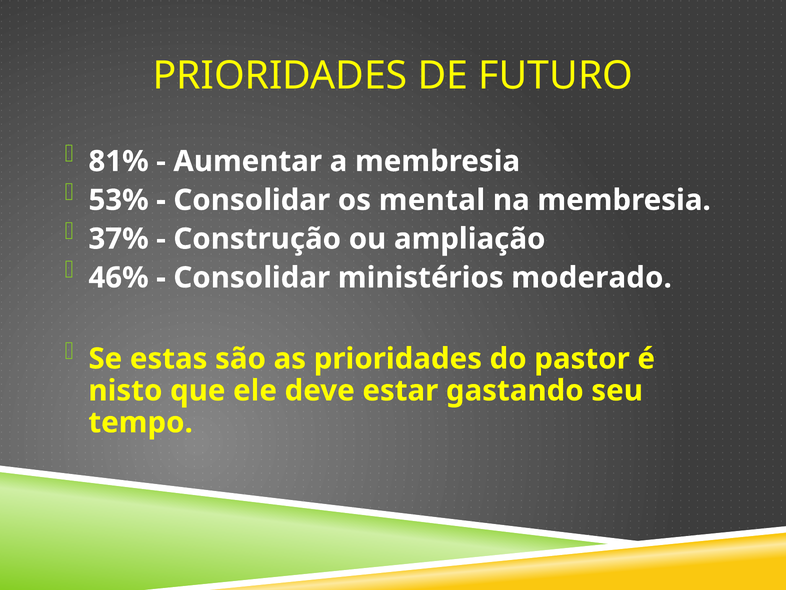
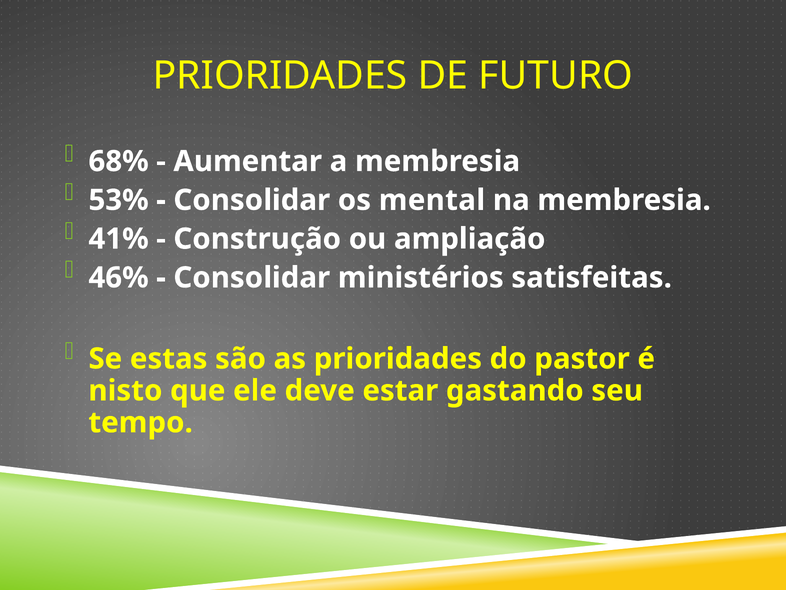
81%: 81% -> 68%
37%: 37% -> 41%
moderado: moderado -> satisfeitas
